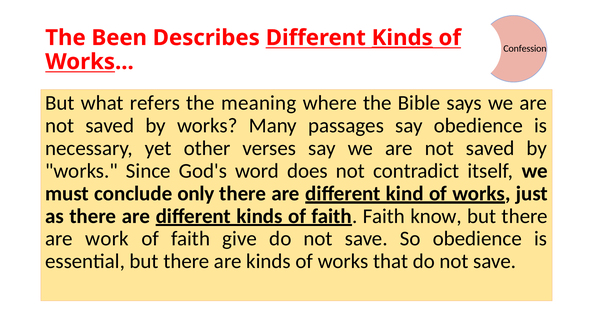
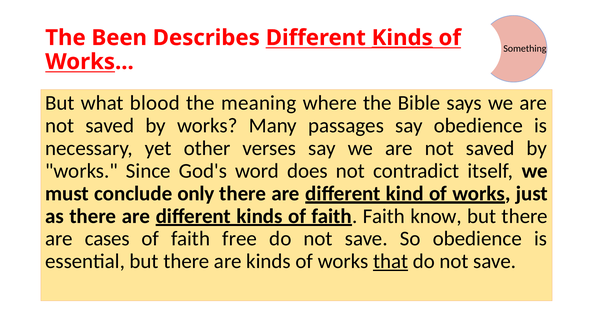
Confession: Confession -> Something
refers: refers -> blood
work: work -> cases
give: give -> free
that underline: none -> present
